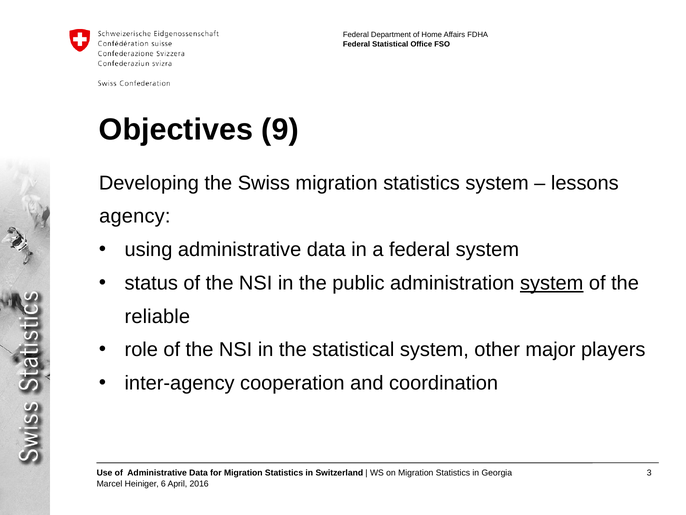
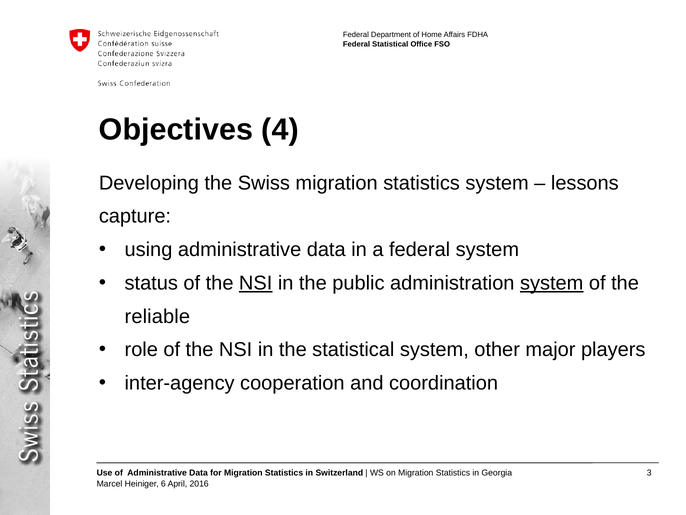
9: 9 -> 4
agency: agency -> capture
NSI at (256, 283) underline: none -> present
